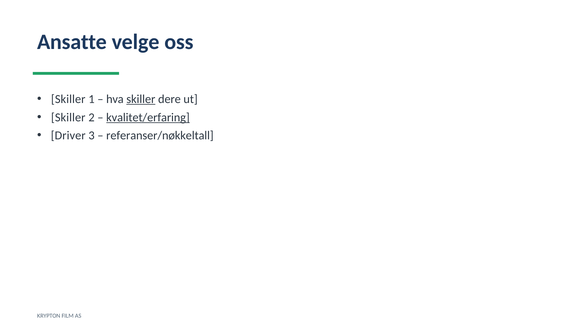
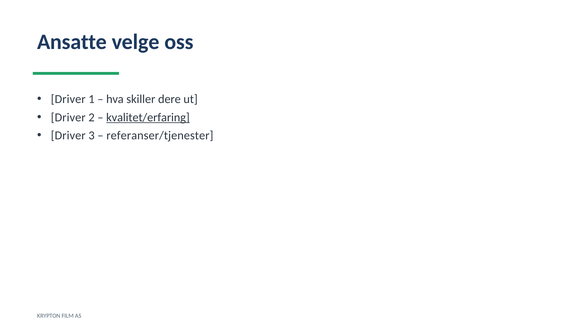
Skiller at (68, 99): Skiller -> Driver
skiller at (141, 99) underline: present -> none
Skiller at (68, 117): Skiller -> Driver
referanser/nøkkeltall: referanser/nøkkeltall -> referanser/tjenester
